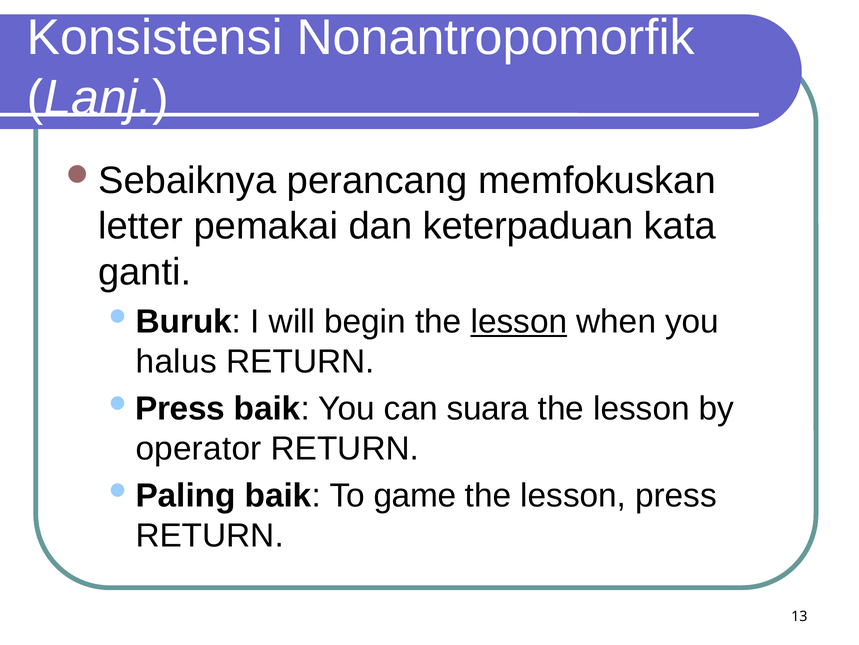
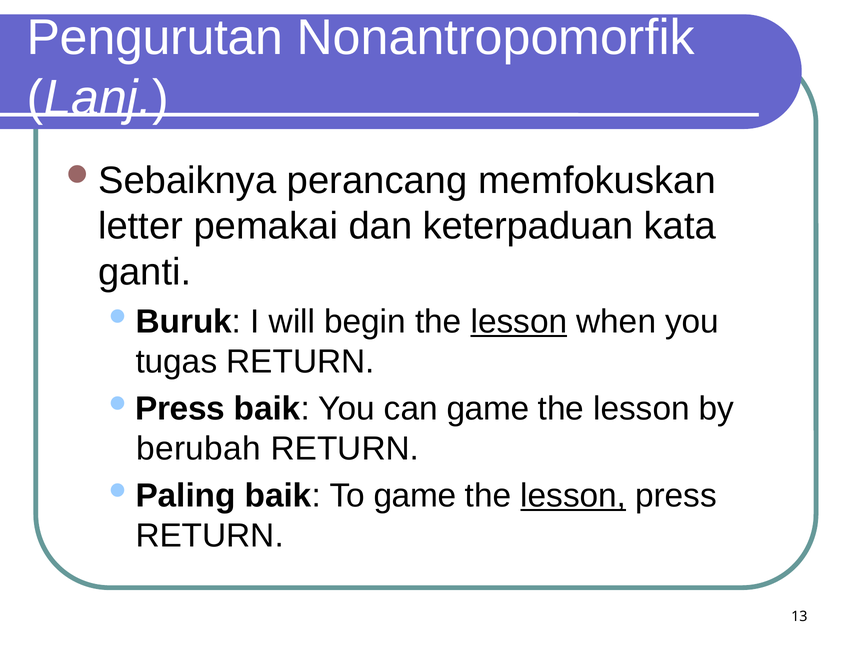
Konsistensi: Konsistensi -> Pengurutan
halus: halus -> tugas
can suara: suara -> game
operator: operator -> berubah
lesson at (573, 495) underline: none -> present
